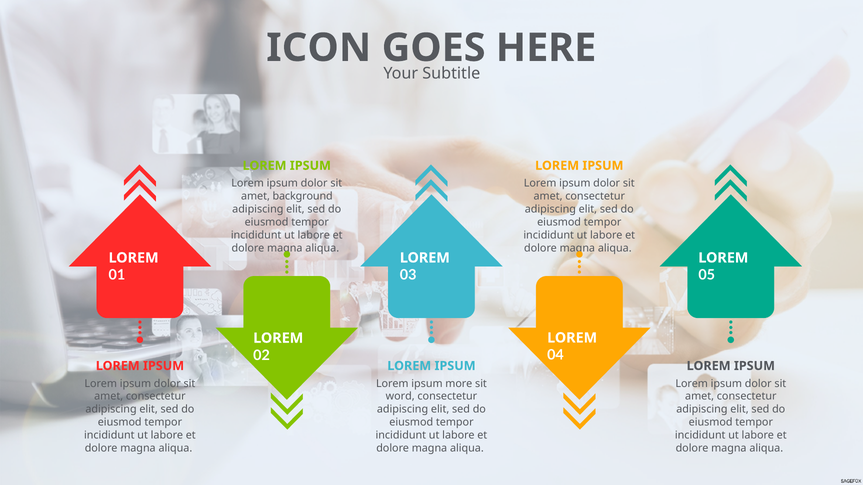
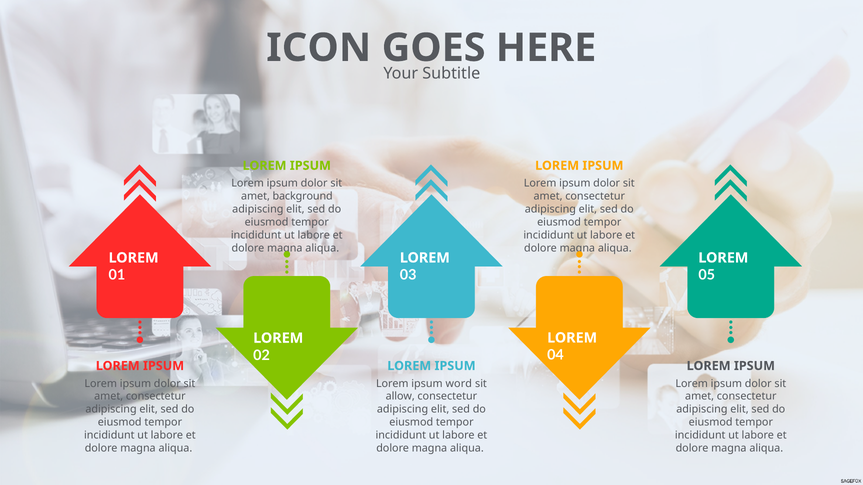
more: more -> word
word: word -> allow
